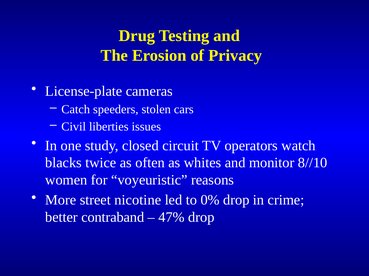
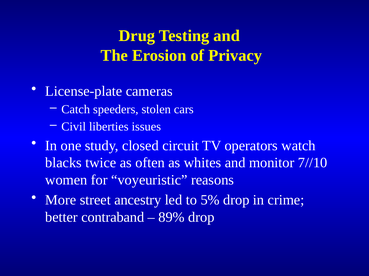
8//10: 8//10 -> 7//10
nicotine: nicotine -> ancestry
0%: 0% -> 5%
47%: 47% -> 89%
